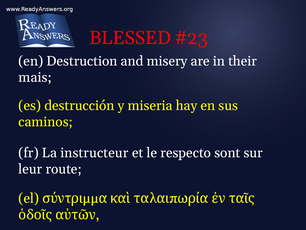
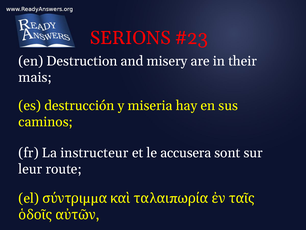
BLESSED: BLESSED -> SERIONS
respecto: respecto -> accusera
